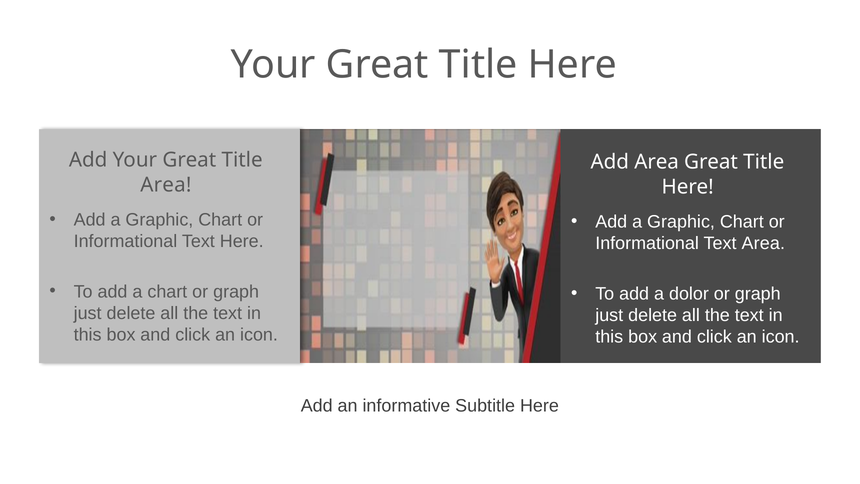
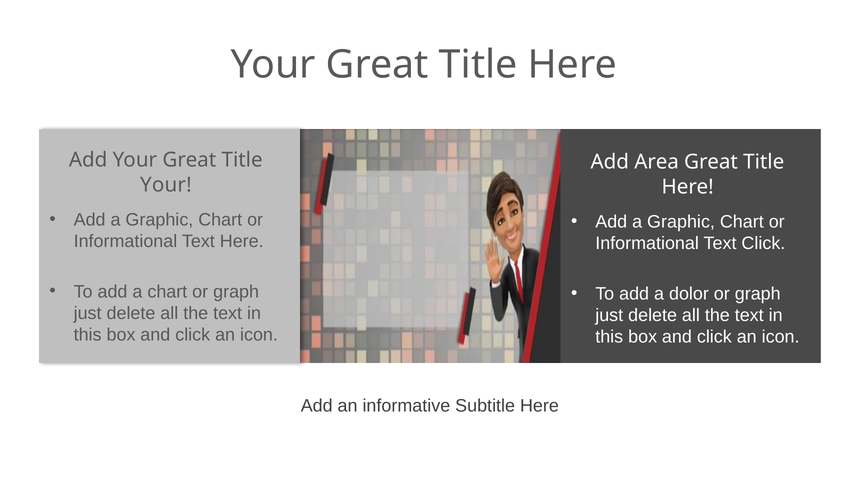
Area at (166, 185): Area -> Your
Text Area: Area -> Click
